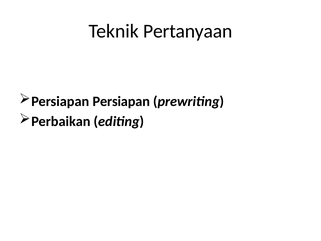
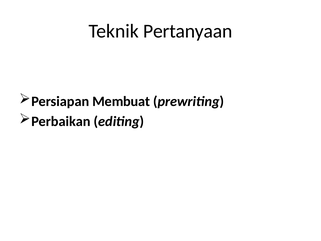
Persiapan Persiapan: Persiapan -> Membuat
